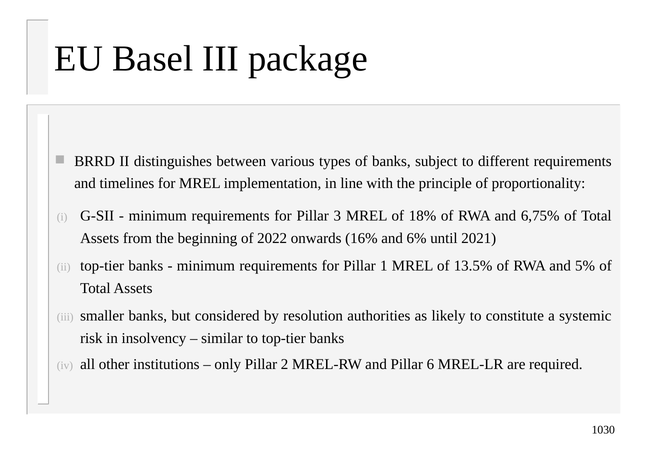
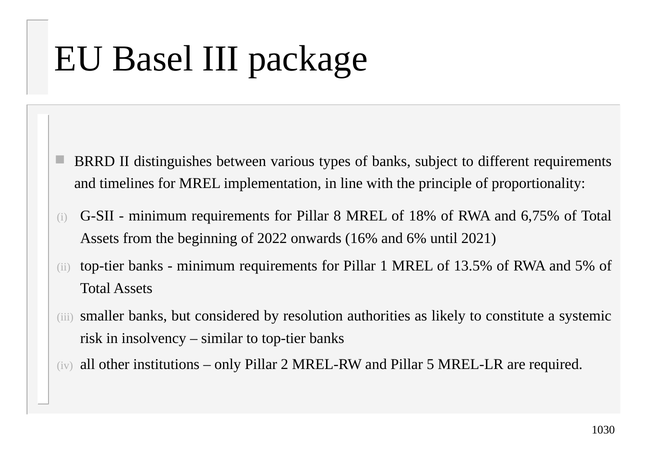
3: 3 -> 8
6: 6 -> 5
